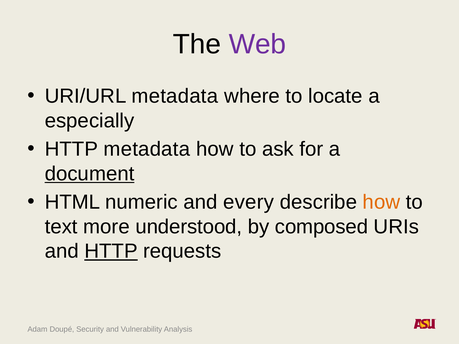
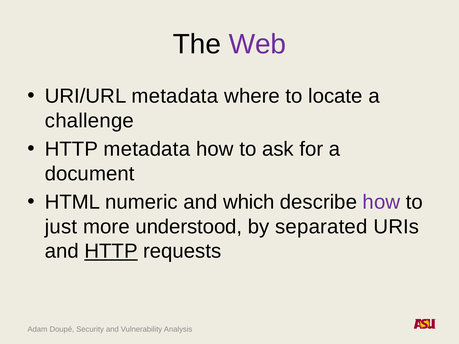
especially: especially -> challenge
document underline: present -> none
every: every -> which
how at (381, 202) colour: orange -> purple
text: text -> just
composed: composed -> separated
